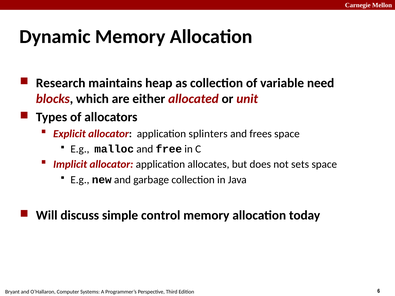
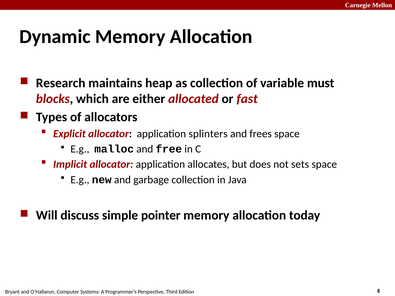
need: need -> must
unit: unit -> fast
control: control -> pointer
